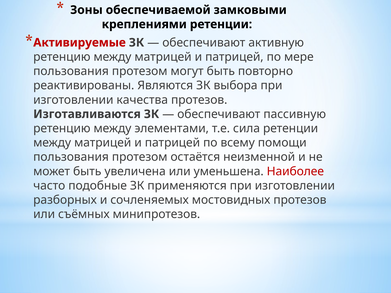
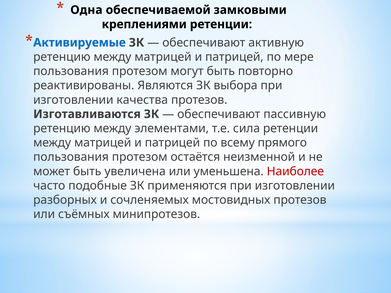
Зоны: Зоны -> Одна
Активируемые colour: red -> blue
помощи: помощи -> прямого
